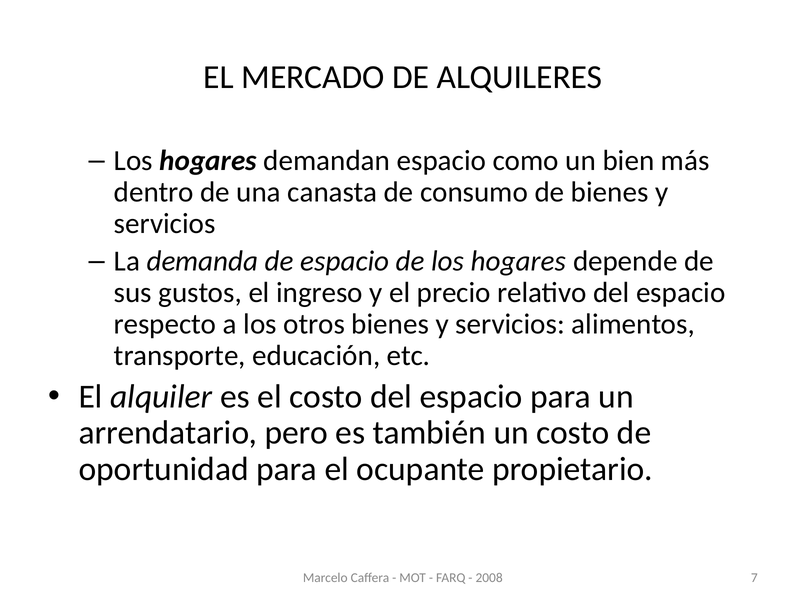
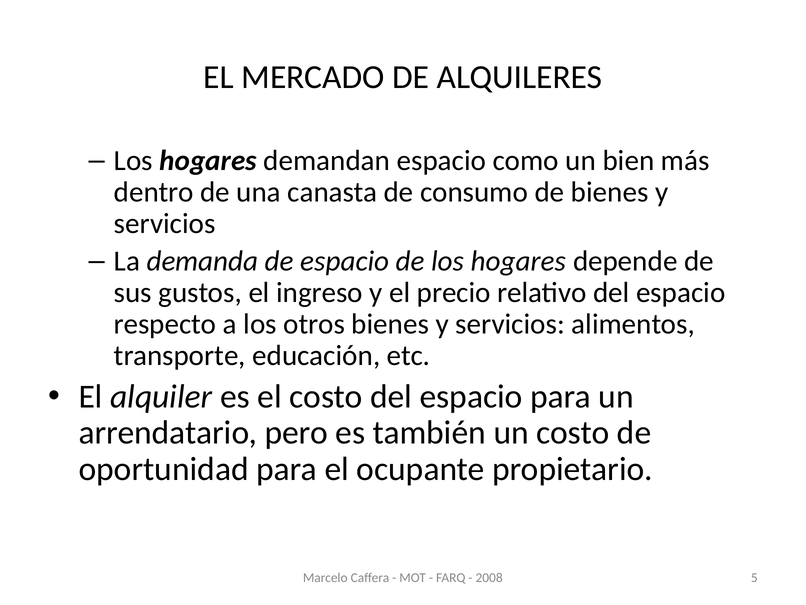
7: 7 -> 5
